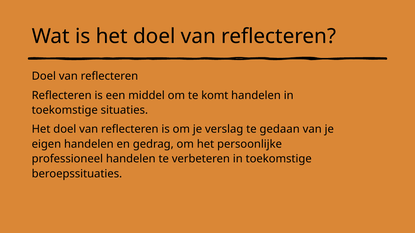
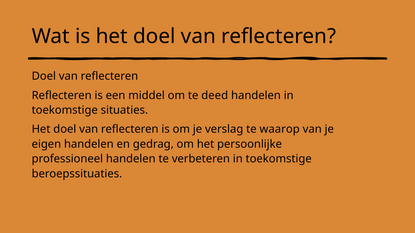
komt: komt -> deed
gedaan: gedaan -> waarop
